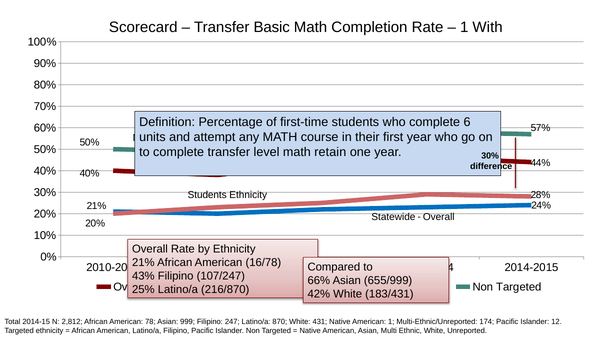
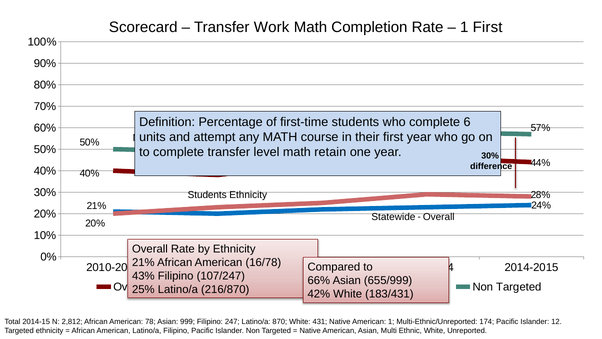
Basic: Basic -> Work
1 With: With -> First
